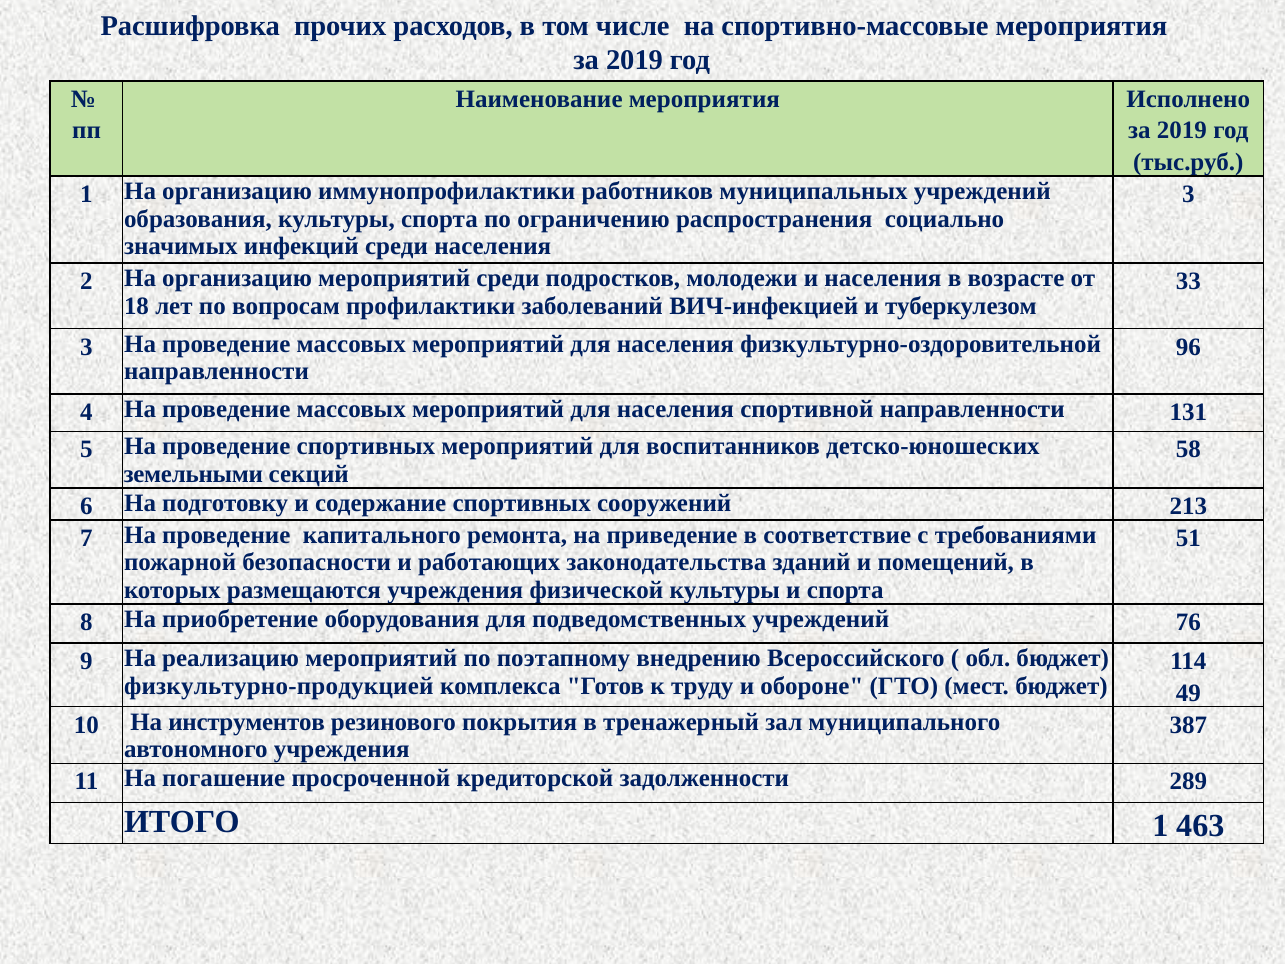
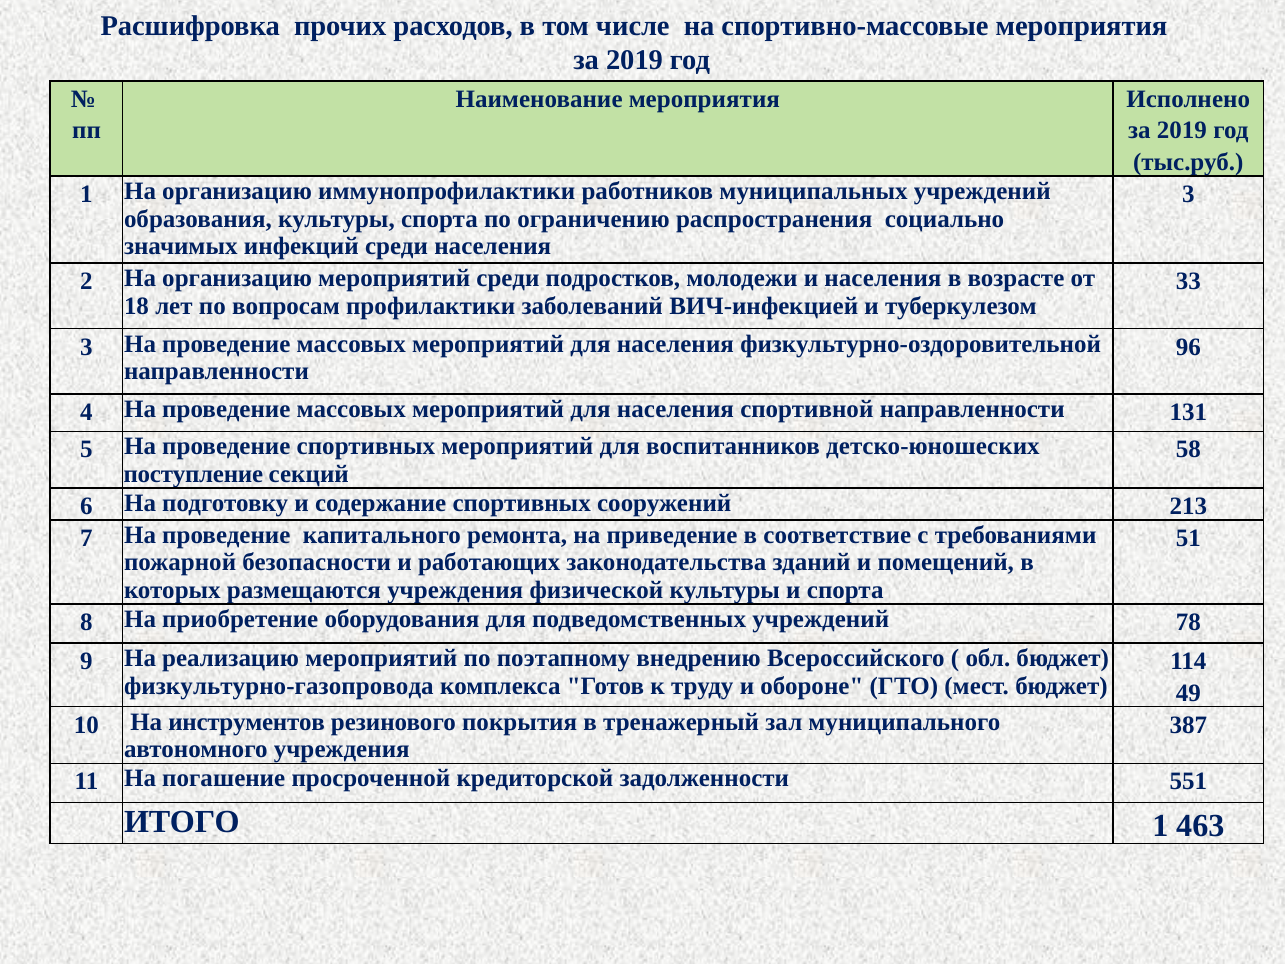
земельными: земельными -> поступление
76: 76 -> 78
физкультурно-продукцией: физкультурно-продукцией -> физкультурно-газопровода
289: 289 -> 551
